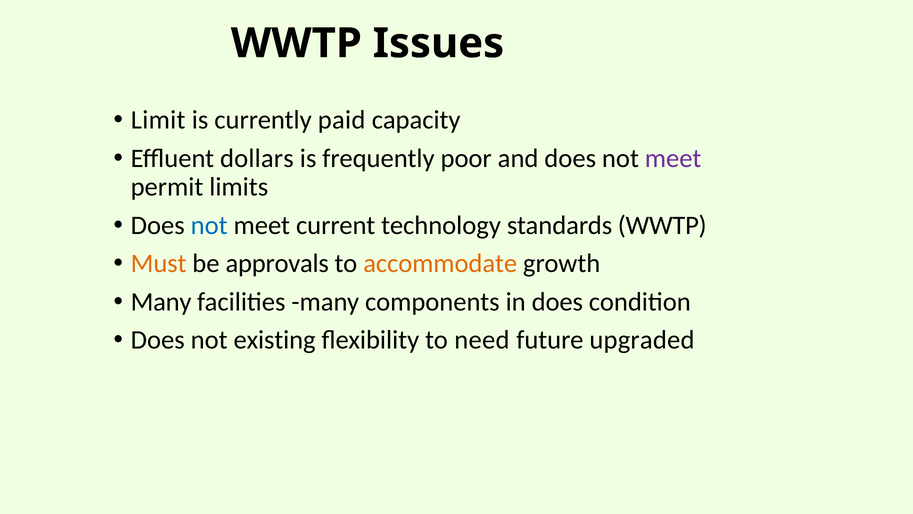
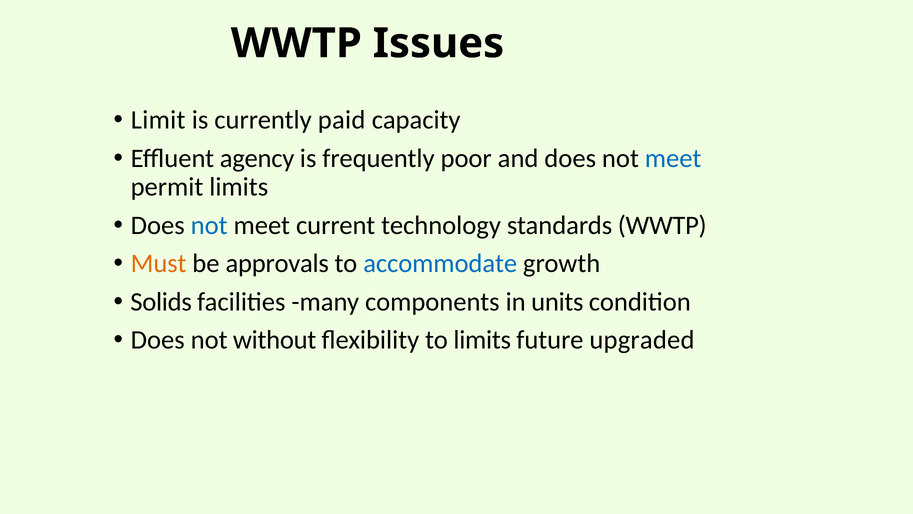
dollars: dollars -> agency
meet at (673, 158) colour: purple -> blue
accommodate colour: orange -> blue
Many at (161, 302): Many -> Solids
in does: does -> units
existing: existing -> without
to need: need -> limits
